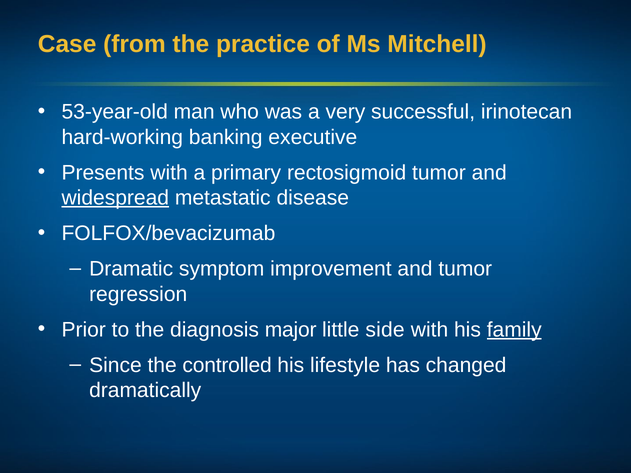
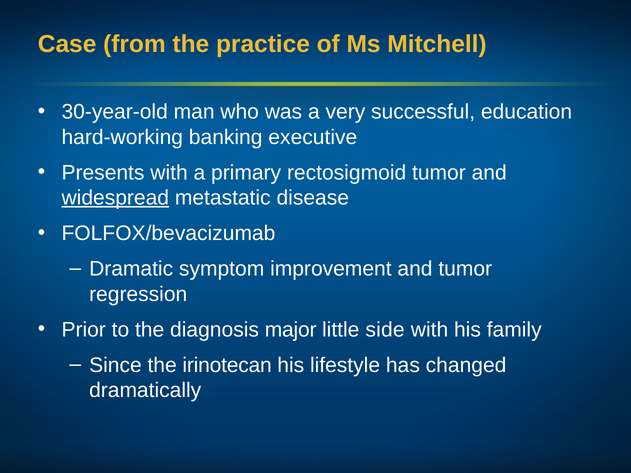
53-year-old: 53-year-old -> 30-year-old
irinotecan: irinotecan -> education
family underline: present -> none
controlled: controlled -> irinotecan
